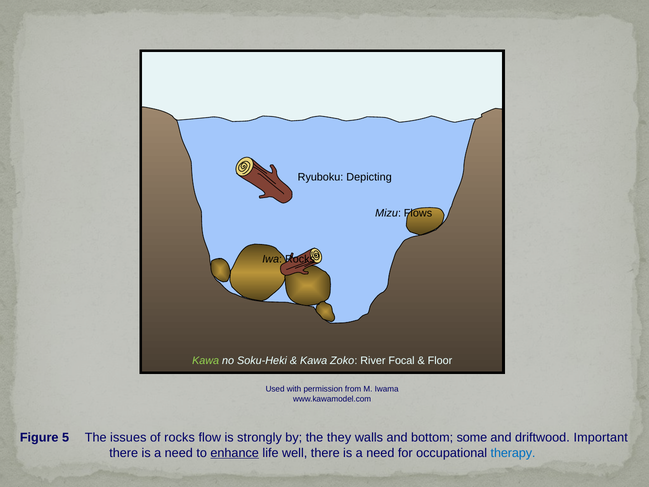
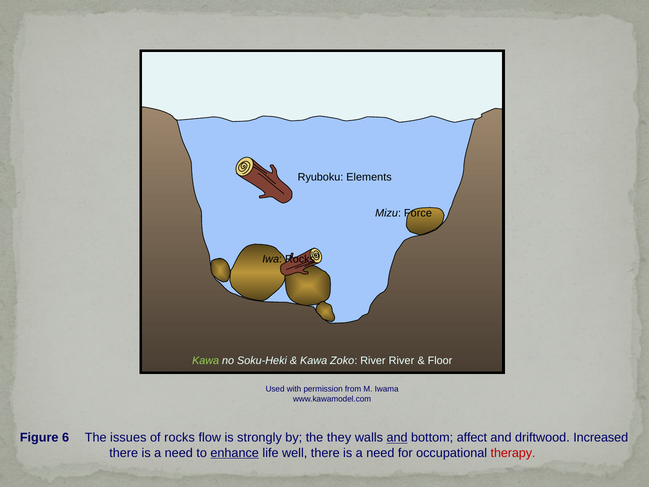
Depicting: Depicting -> Elements
Flows: Flows -> Force
River Focal: Focal -> River
5: 5 -> 6
and at (397, 438) underline: none -> present
some: some -> affect
Important: Important -> Increased
therapy colour: blue -> red
